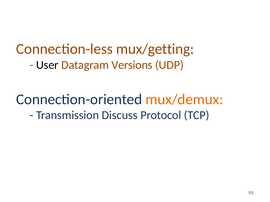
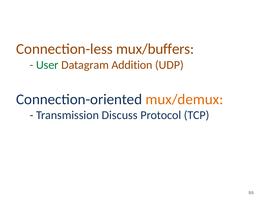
mux/getting: mux/getting -> mux/buffers
User colour: black -> green
Versions: Versions -> Addition
